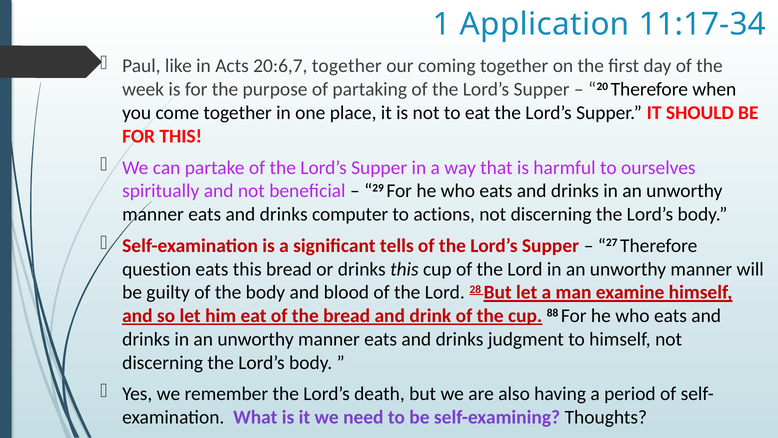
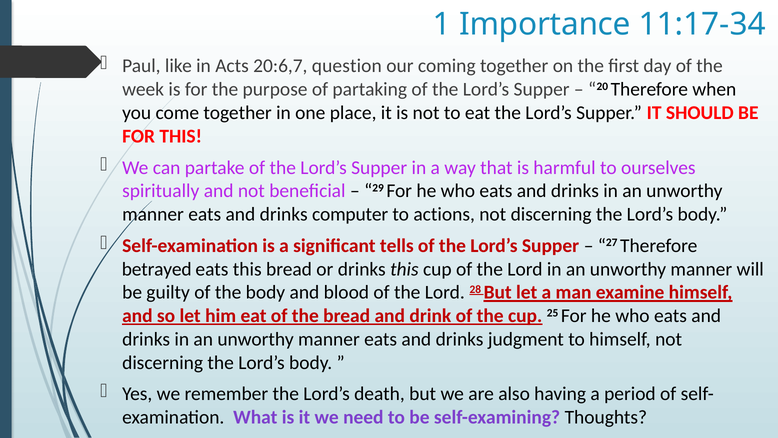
Application: Application -> Importance
20:6,7 together: together -> question
question: question -> betrayed
88: 88 -> 25
